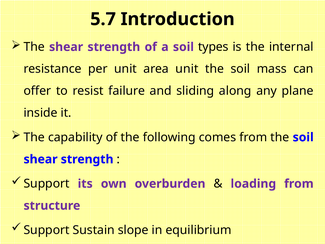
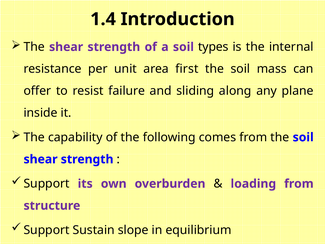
5.7: 5.7 -> 1.4
area unit: unit -> first
